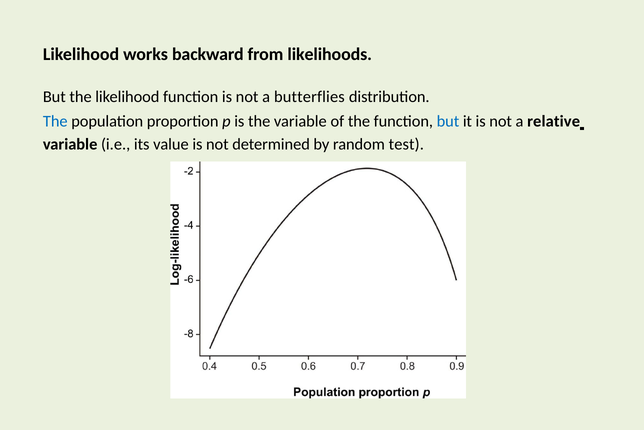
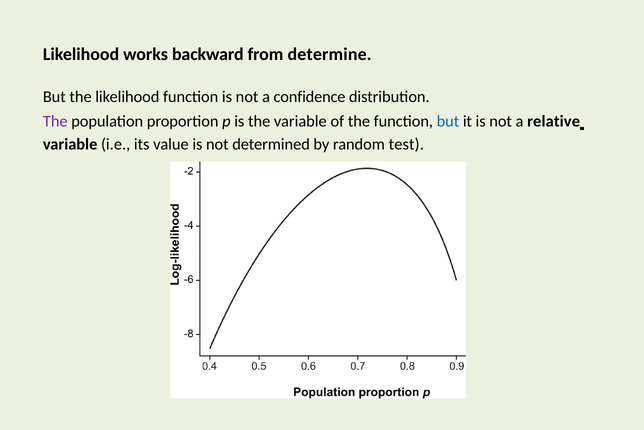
likelihoods: likelihoods -> determine
butterflies: butterflies -> confidence
The at (55, 121) colour: blue -> purple
